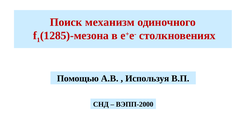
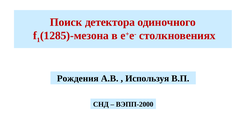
механизм: механизм -> детектора
Помощью: Помощью -> Рождения
